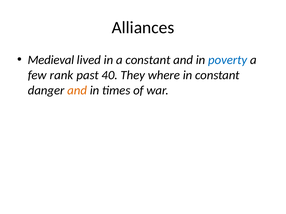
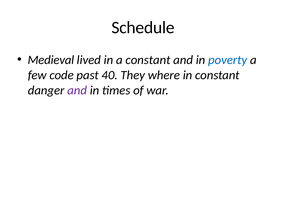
Alliances: Alliances -> Schedule
rank: rank -> code
and at (77, 91) colour: orange -> purple
